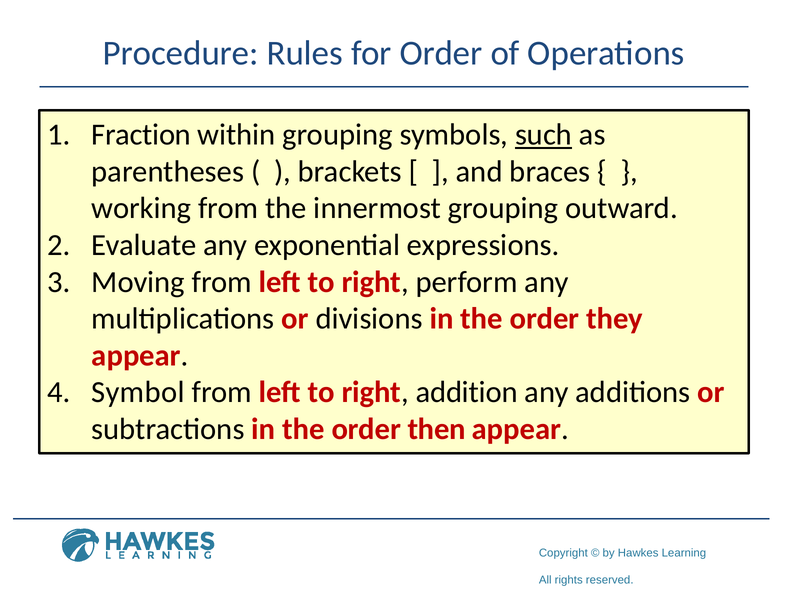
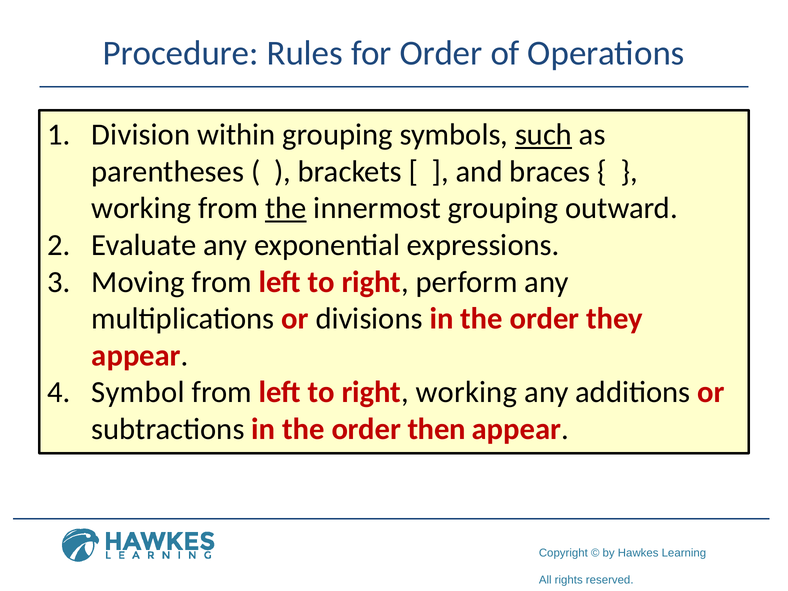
Fraction: Fraction -> Division
the at (286, 208) underline: none -> present
right addition: addition -> working
